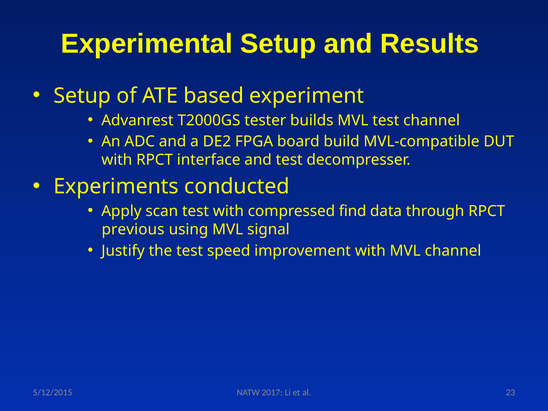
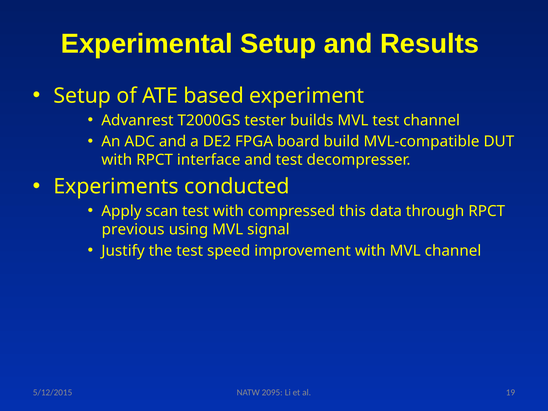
find: find -> this
2017: 2017 -> 2095
23: 23 -> 19
